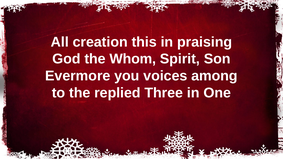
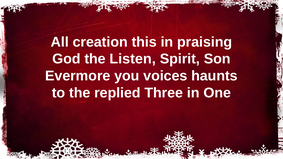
Whom: Whom -> Listen
among: among -> haunts
